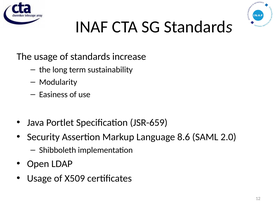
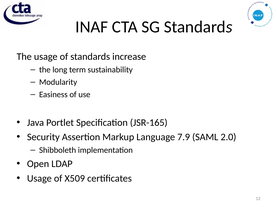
JSR-659: JSR-659 -> JSR-165
8.6: 8.6 -> 7.9
